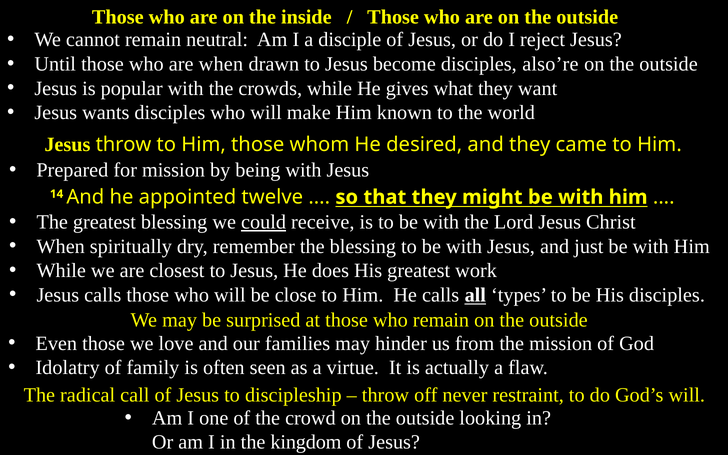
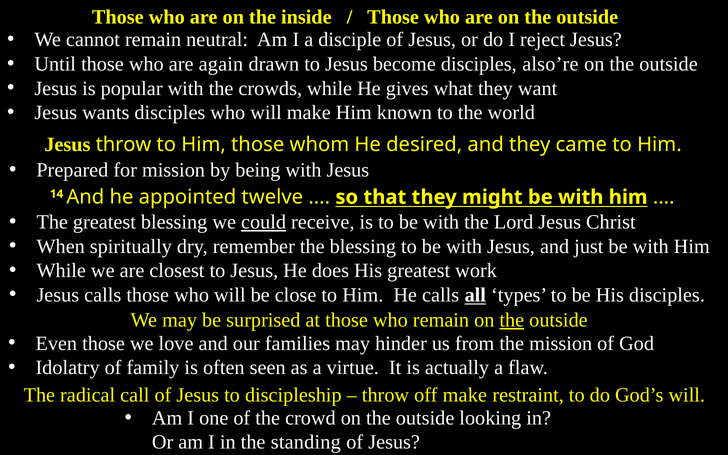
are when: when -> again
the at (512, 320) underline: none -> present
off never: never -> make
kingdom: kingdom -> standing
